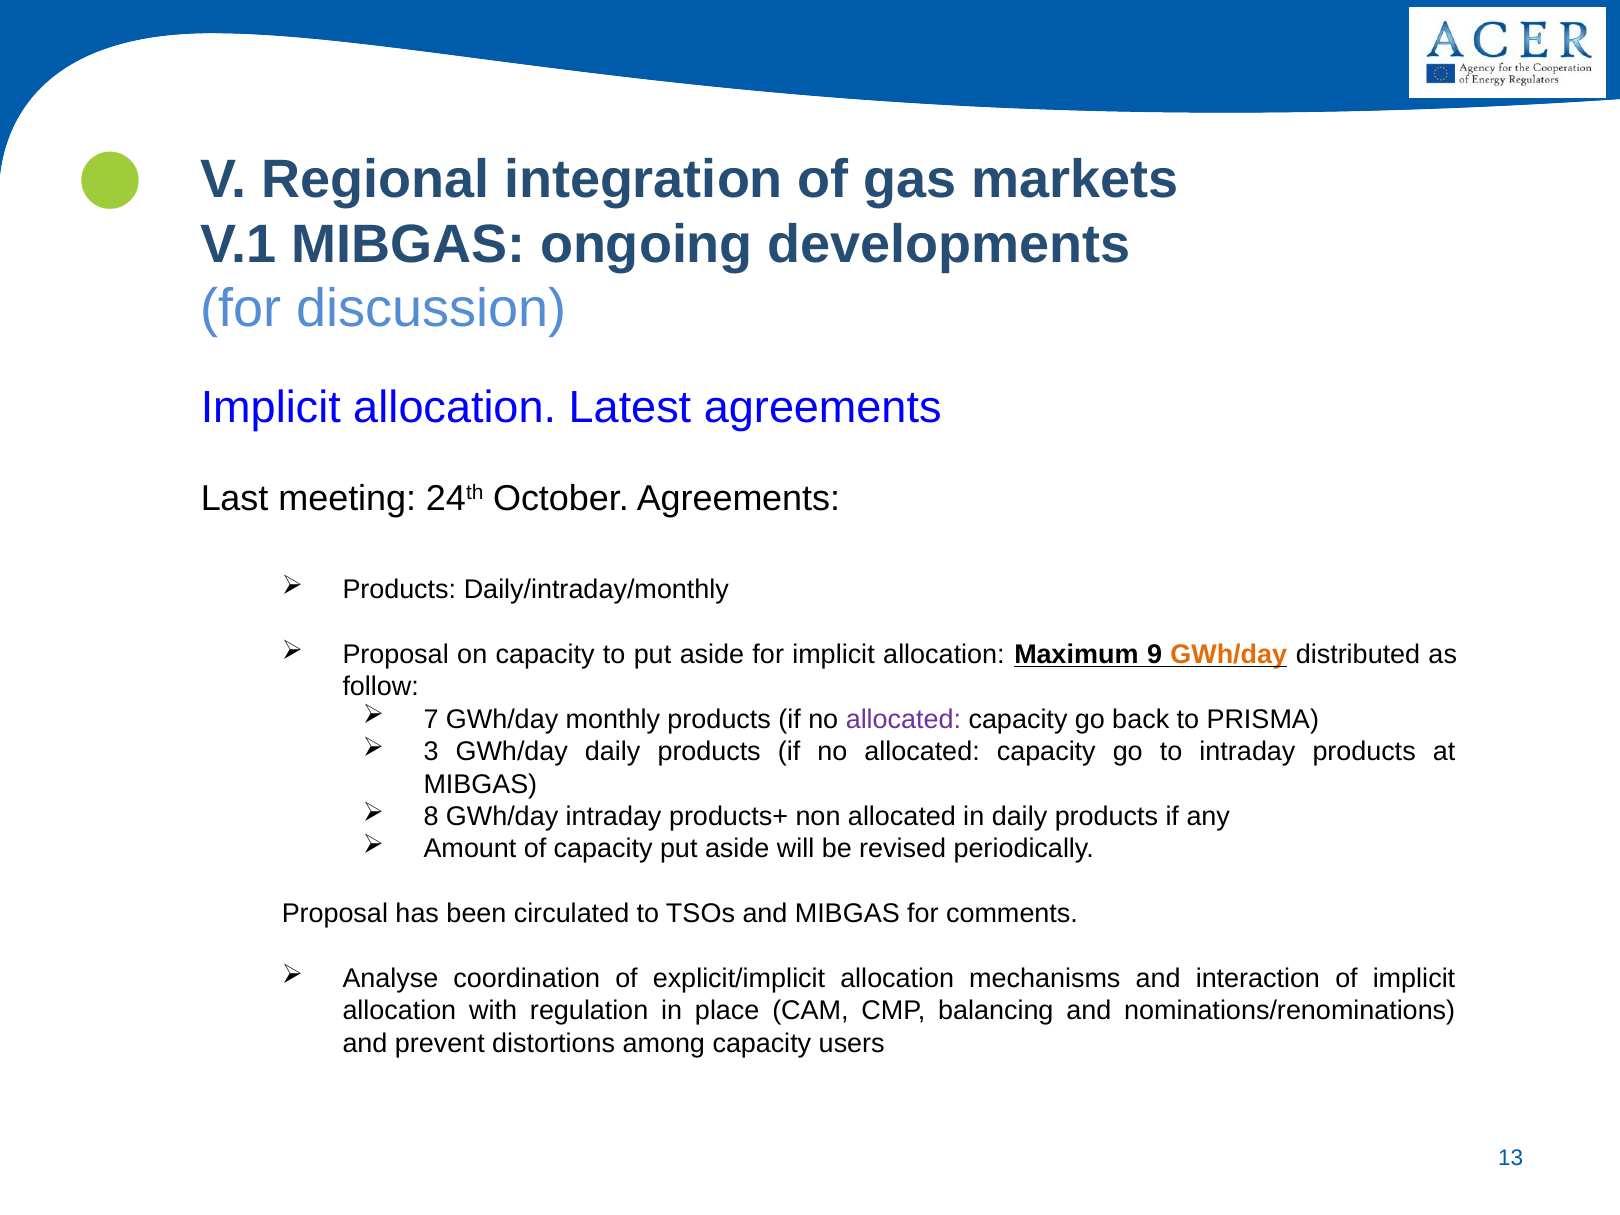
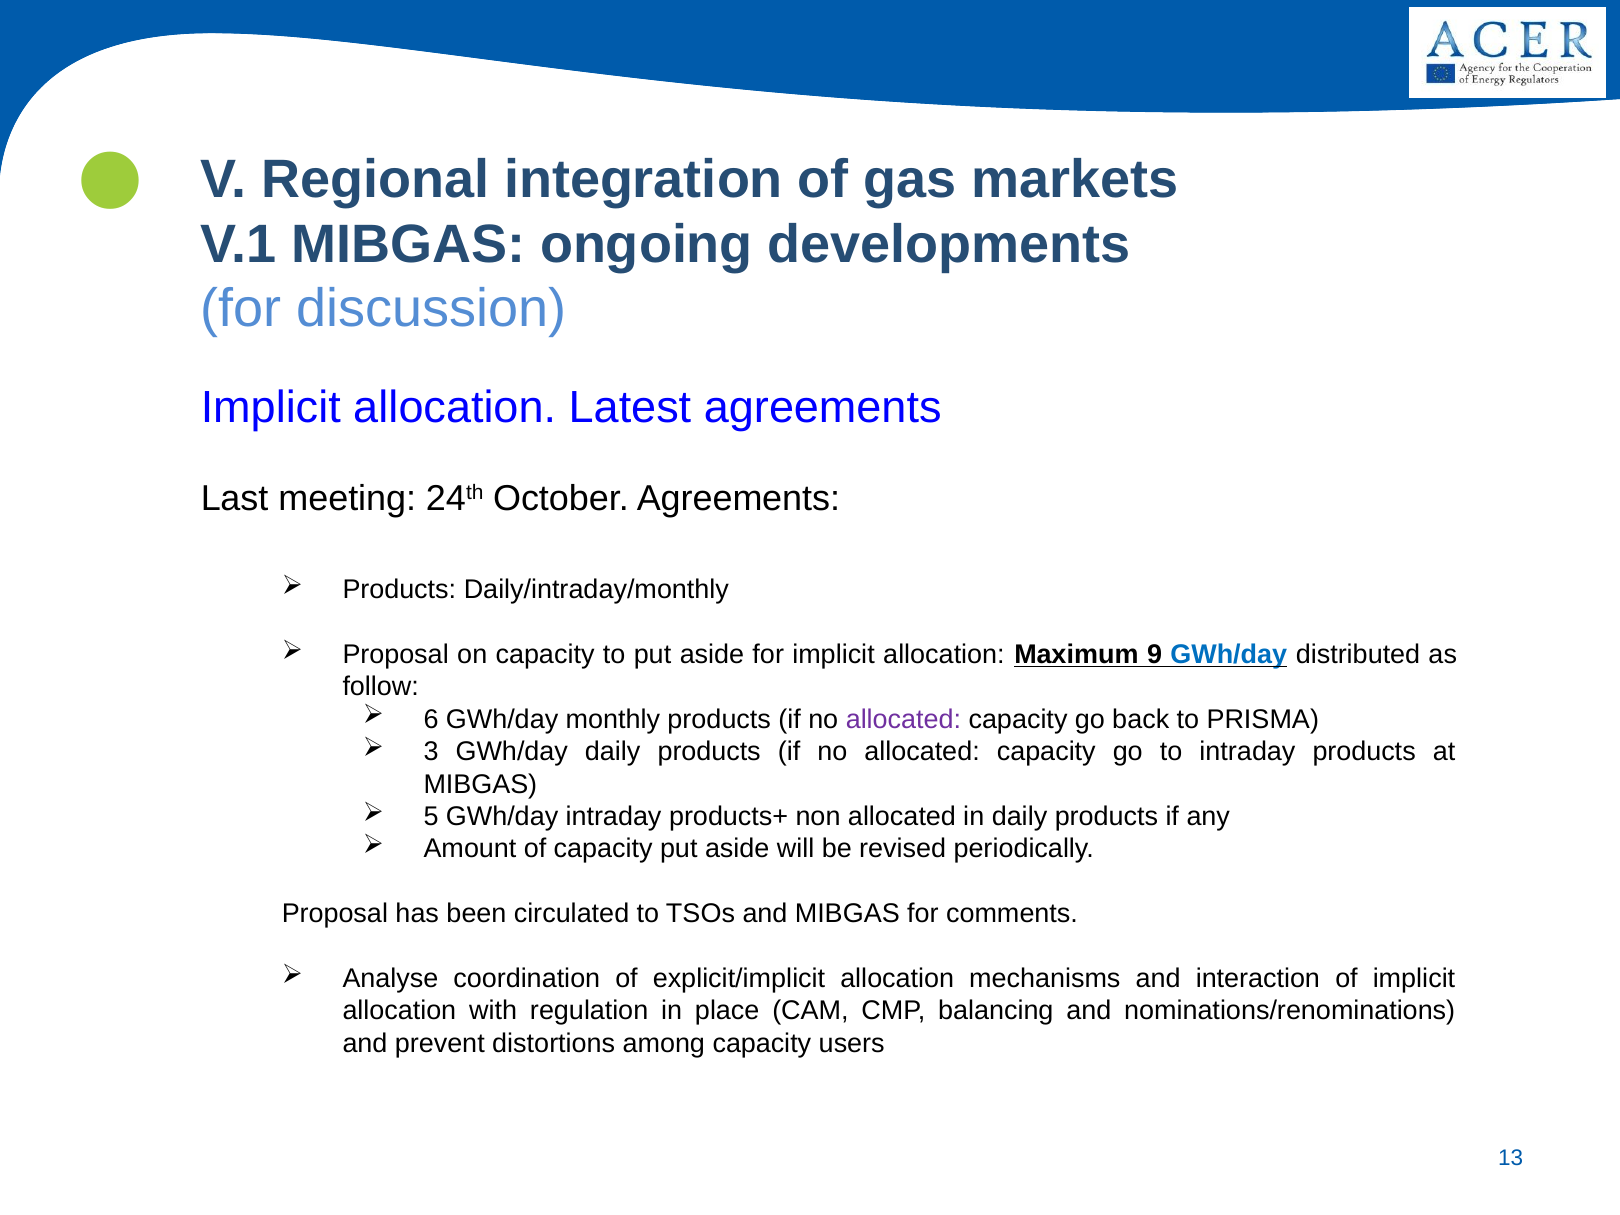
GWh/day at (1229, 655) colour: orange -> blue
7: 7 -> 6
8: 8 -> 5
